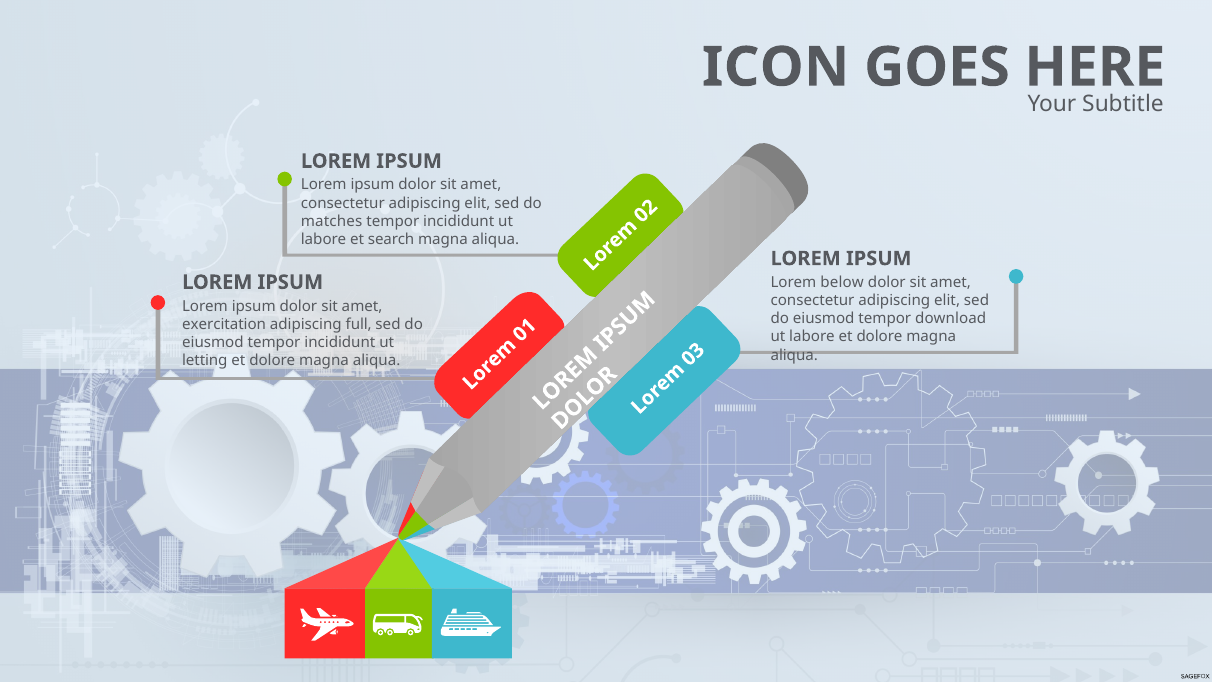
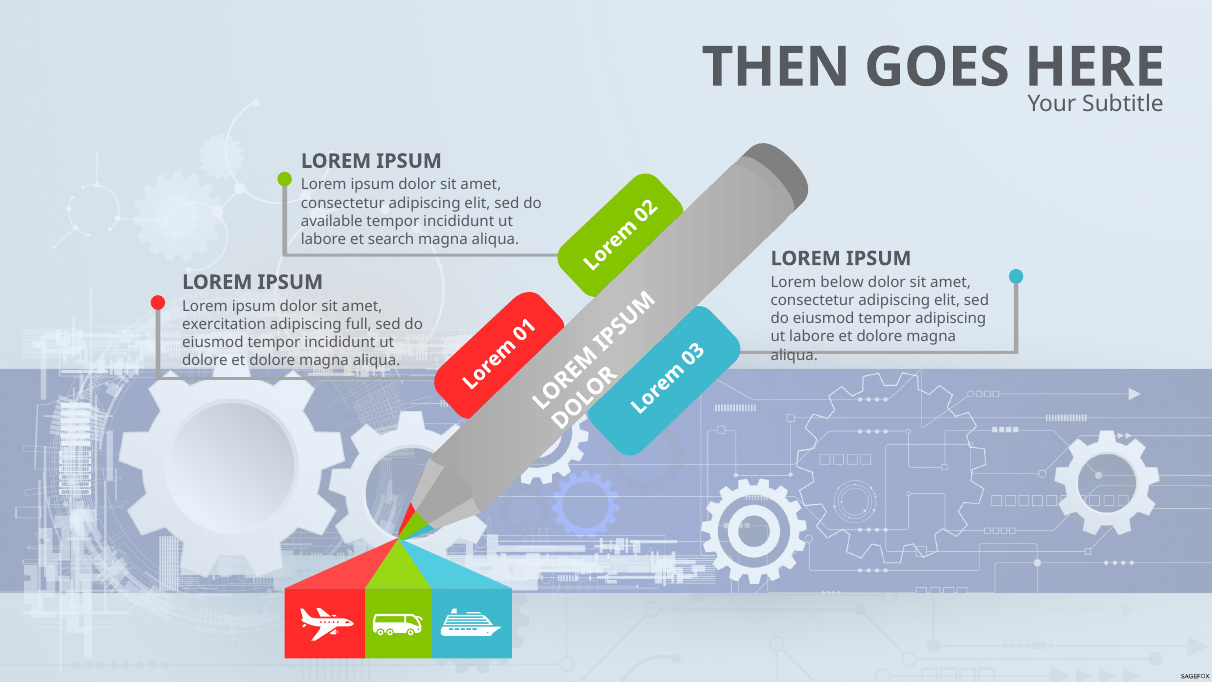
ICON: ICON -> THEN
matches: matches -> available
tempor download: download -> adipiscing
letting at (205, 361): letting -> dolore
